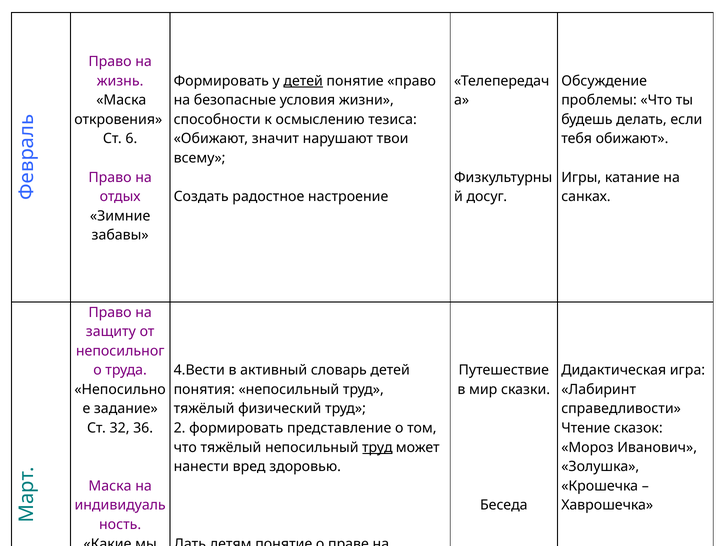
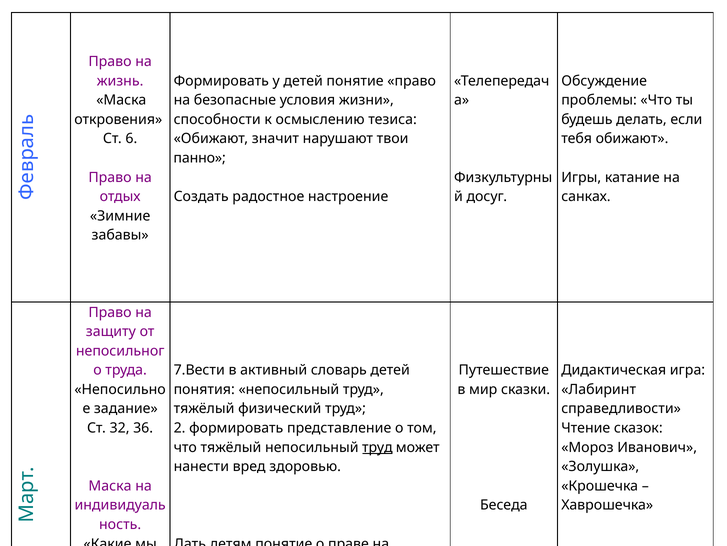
детей at (303, 81) underline: present -> none
всему: всему -> панно
4.Вести: 4.Вести -> 7.Вести
